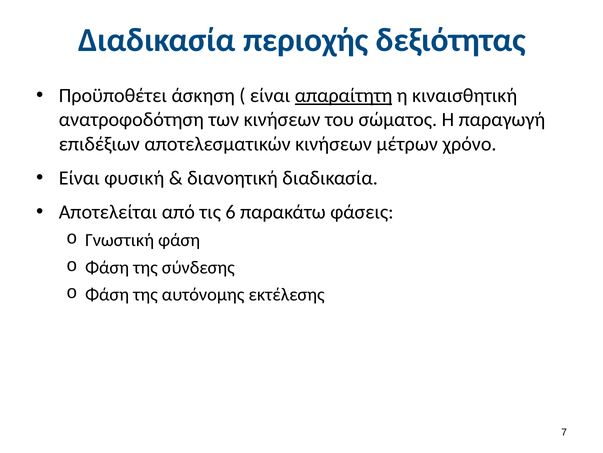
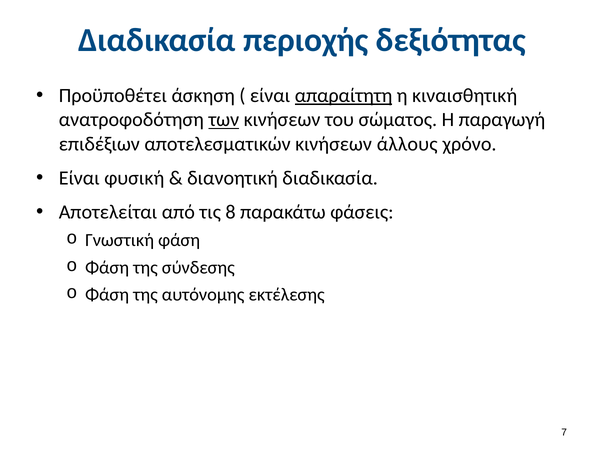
των underline: none -> present
μέτρων: μέτρων -> άλλους
6: 6 -> 8
